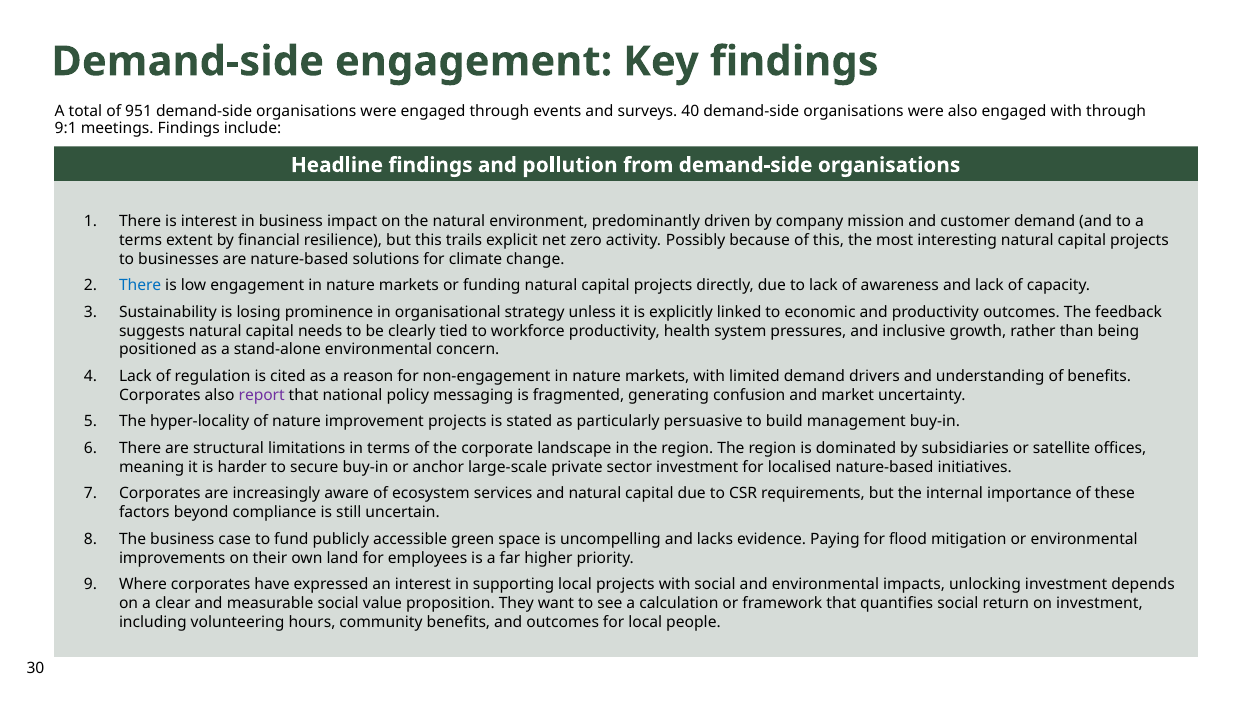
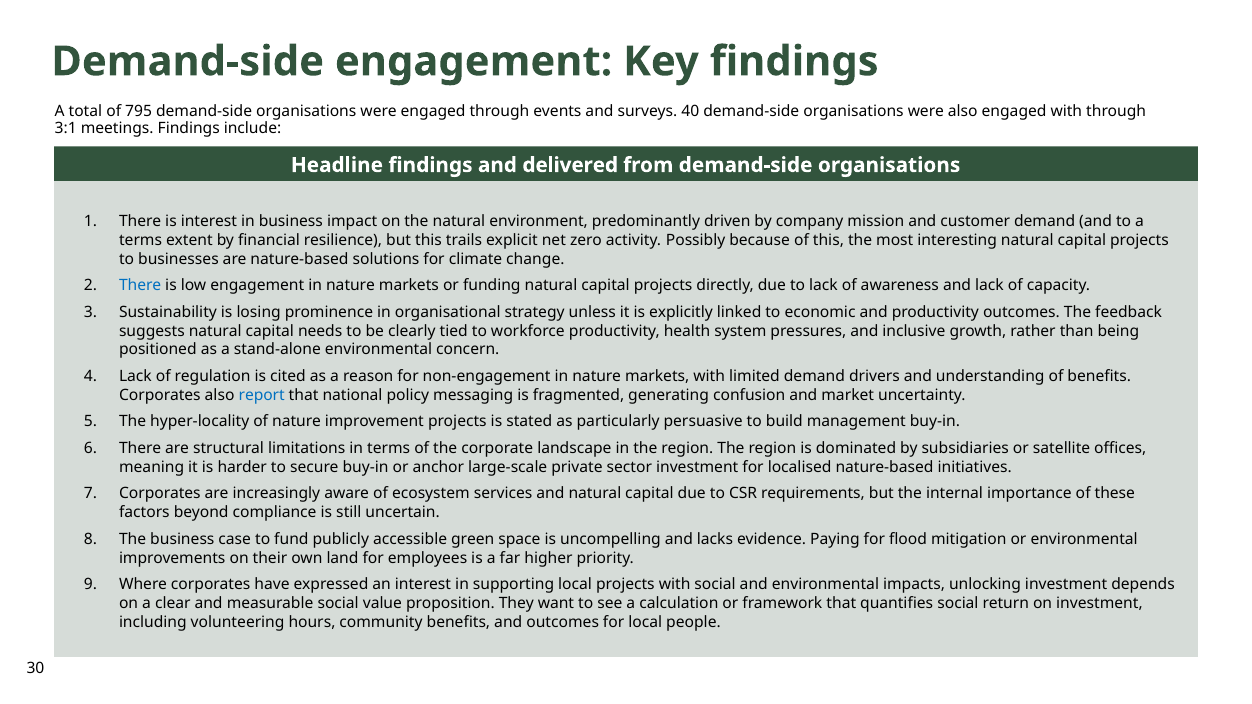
951: 951 -> 795
9:1: 9:1 -> 3:1
pollution: pollution -> delivered
report colour: purple -> blue
